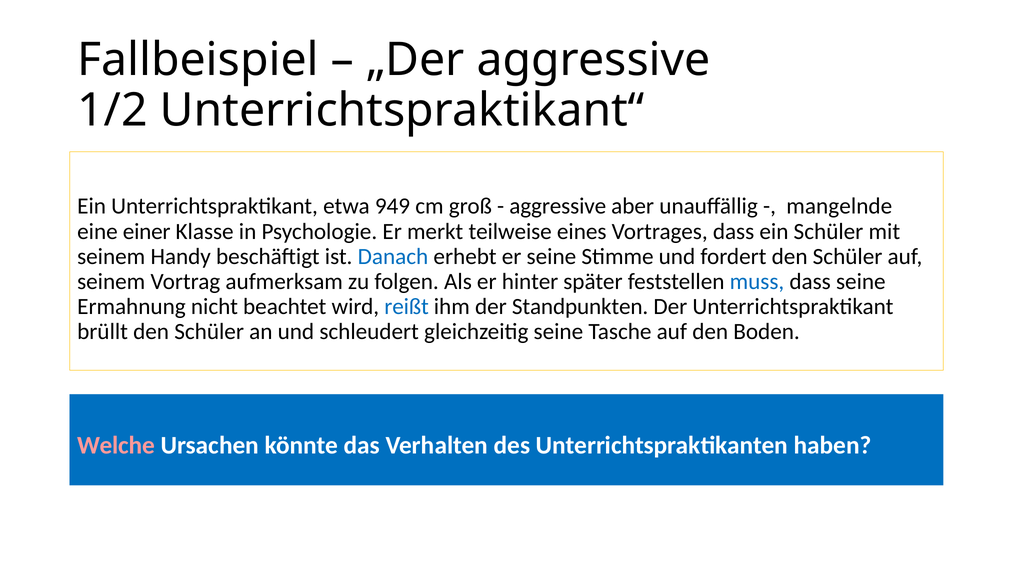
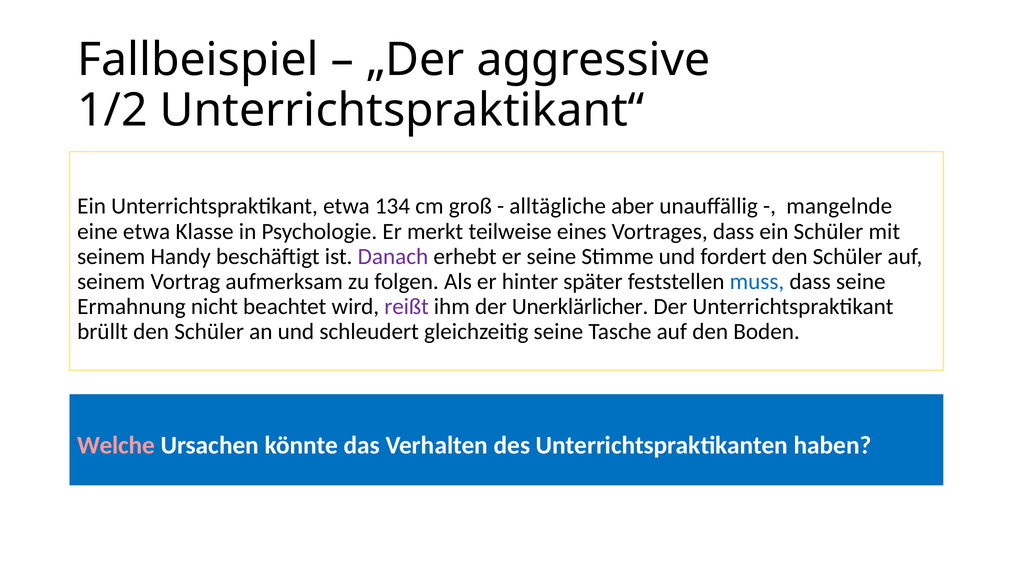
949: 949 -> 134
aggressive at (558, 206): aggressive -> alltägliche
eine einer: einer -> etwa
Danach colour: blue -> purple
reißt colour: blue -> purple
Standpunkten: Standpunkten -> Unerklärlicher
